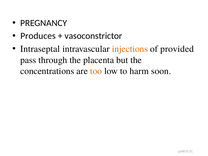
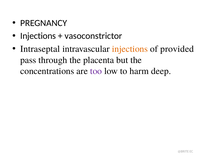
Produces at (38, 36): Produces -> Injections
too colour: orange -> purple
soon: soon -> deep
